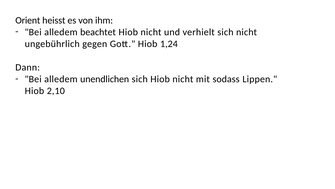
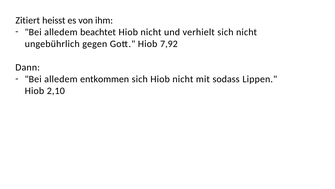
Orient: Orient -> Zitiert
1,24: 1,24 -> 7,92
unendlichen: unendlichen -> entkommen
